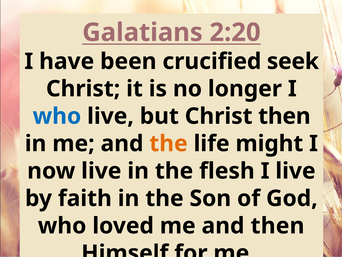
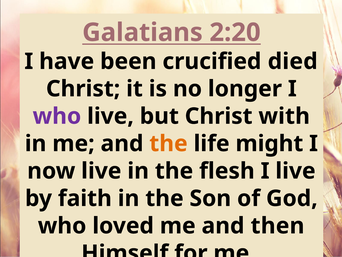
seek: seek -> died
who at (57, 116) colour: blue -> purple
Christ then: then -> with
